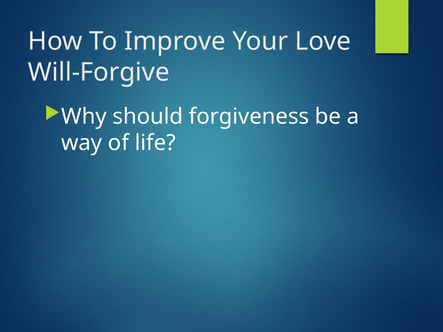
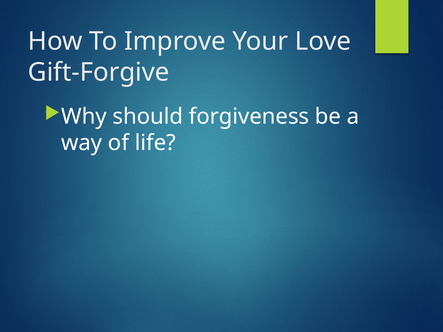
Will-Forgive: Will-Forgive -> Gift-Forgive
